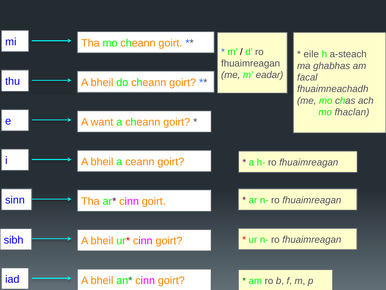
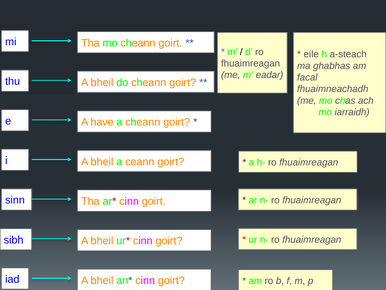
fhaclan: fhaclan -> iarraidh
want: want -> have
